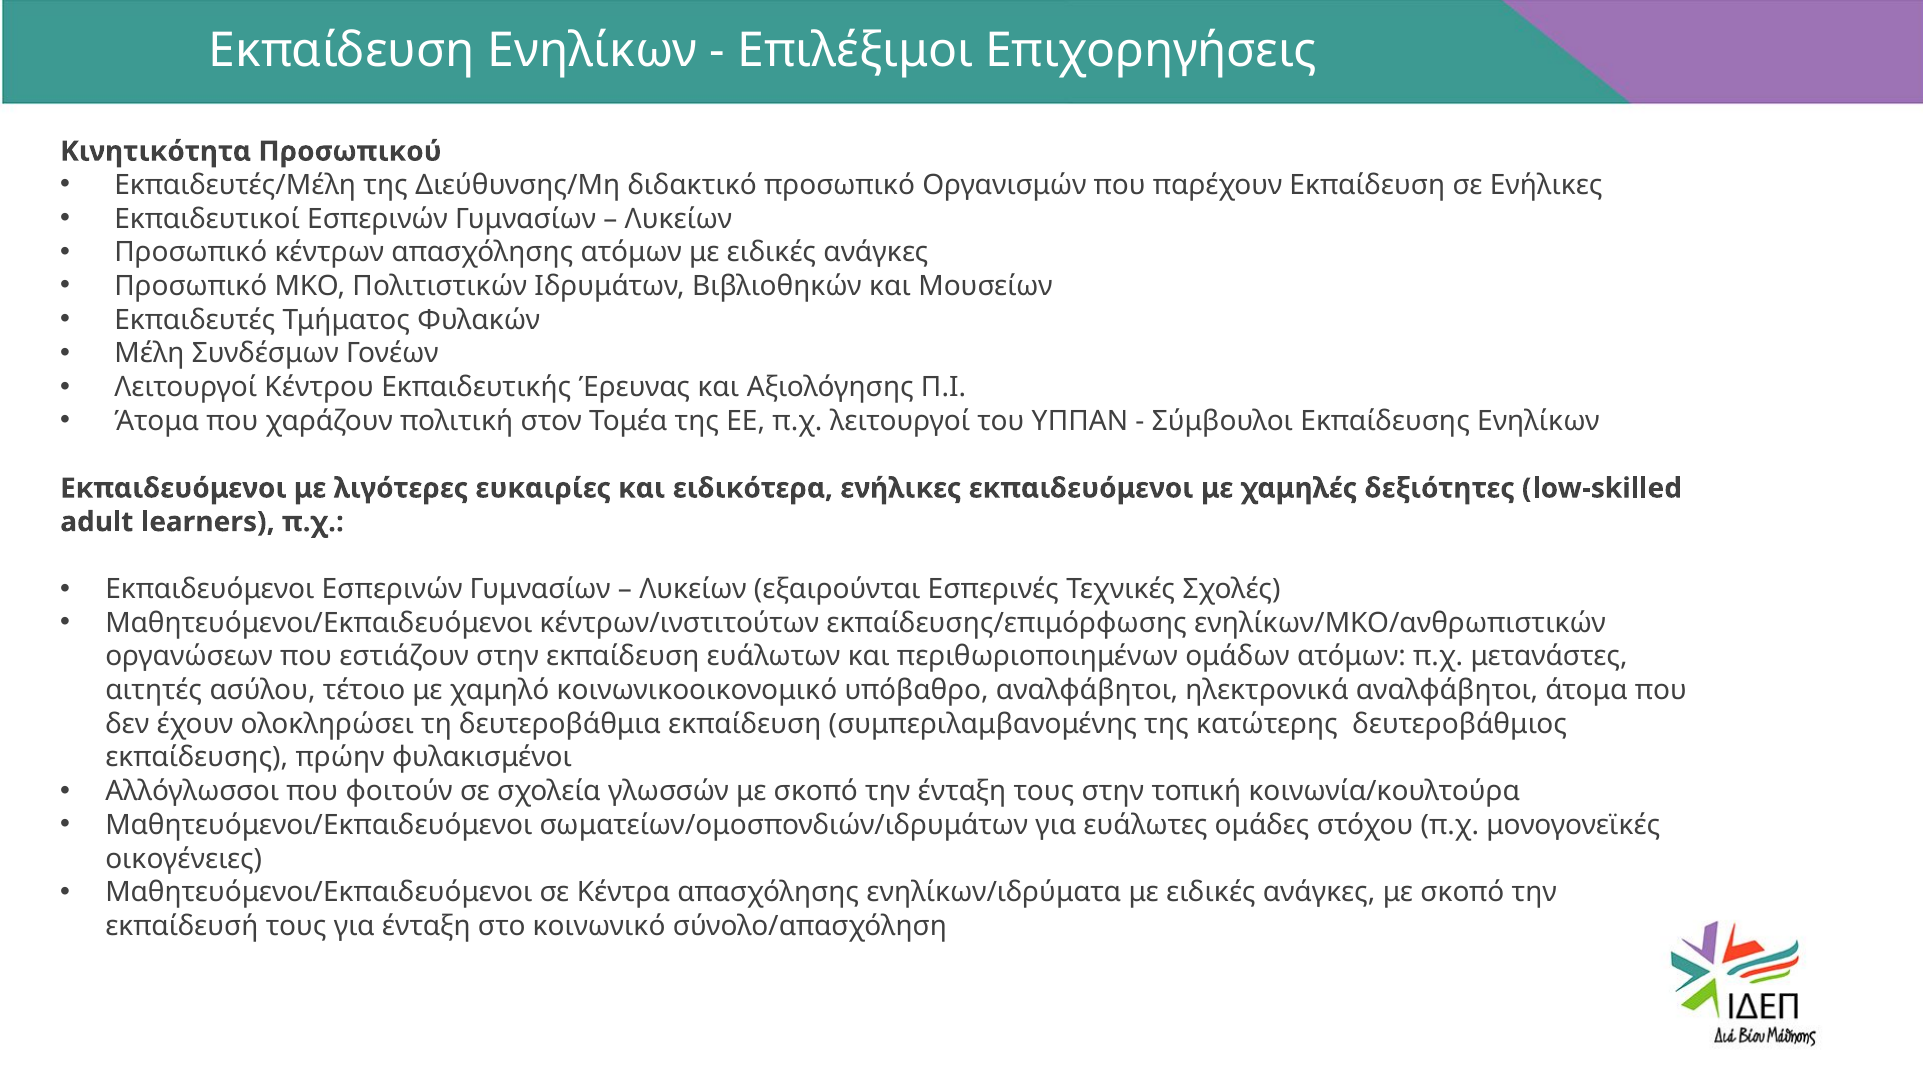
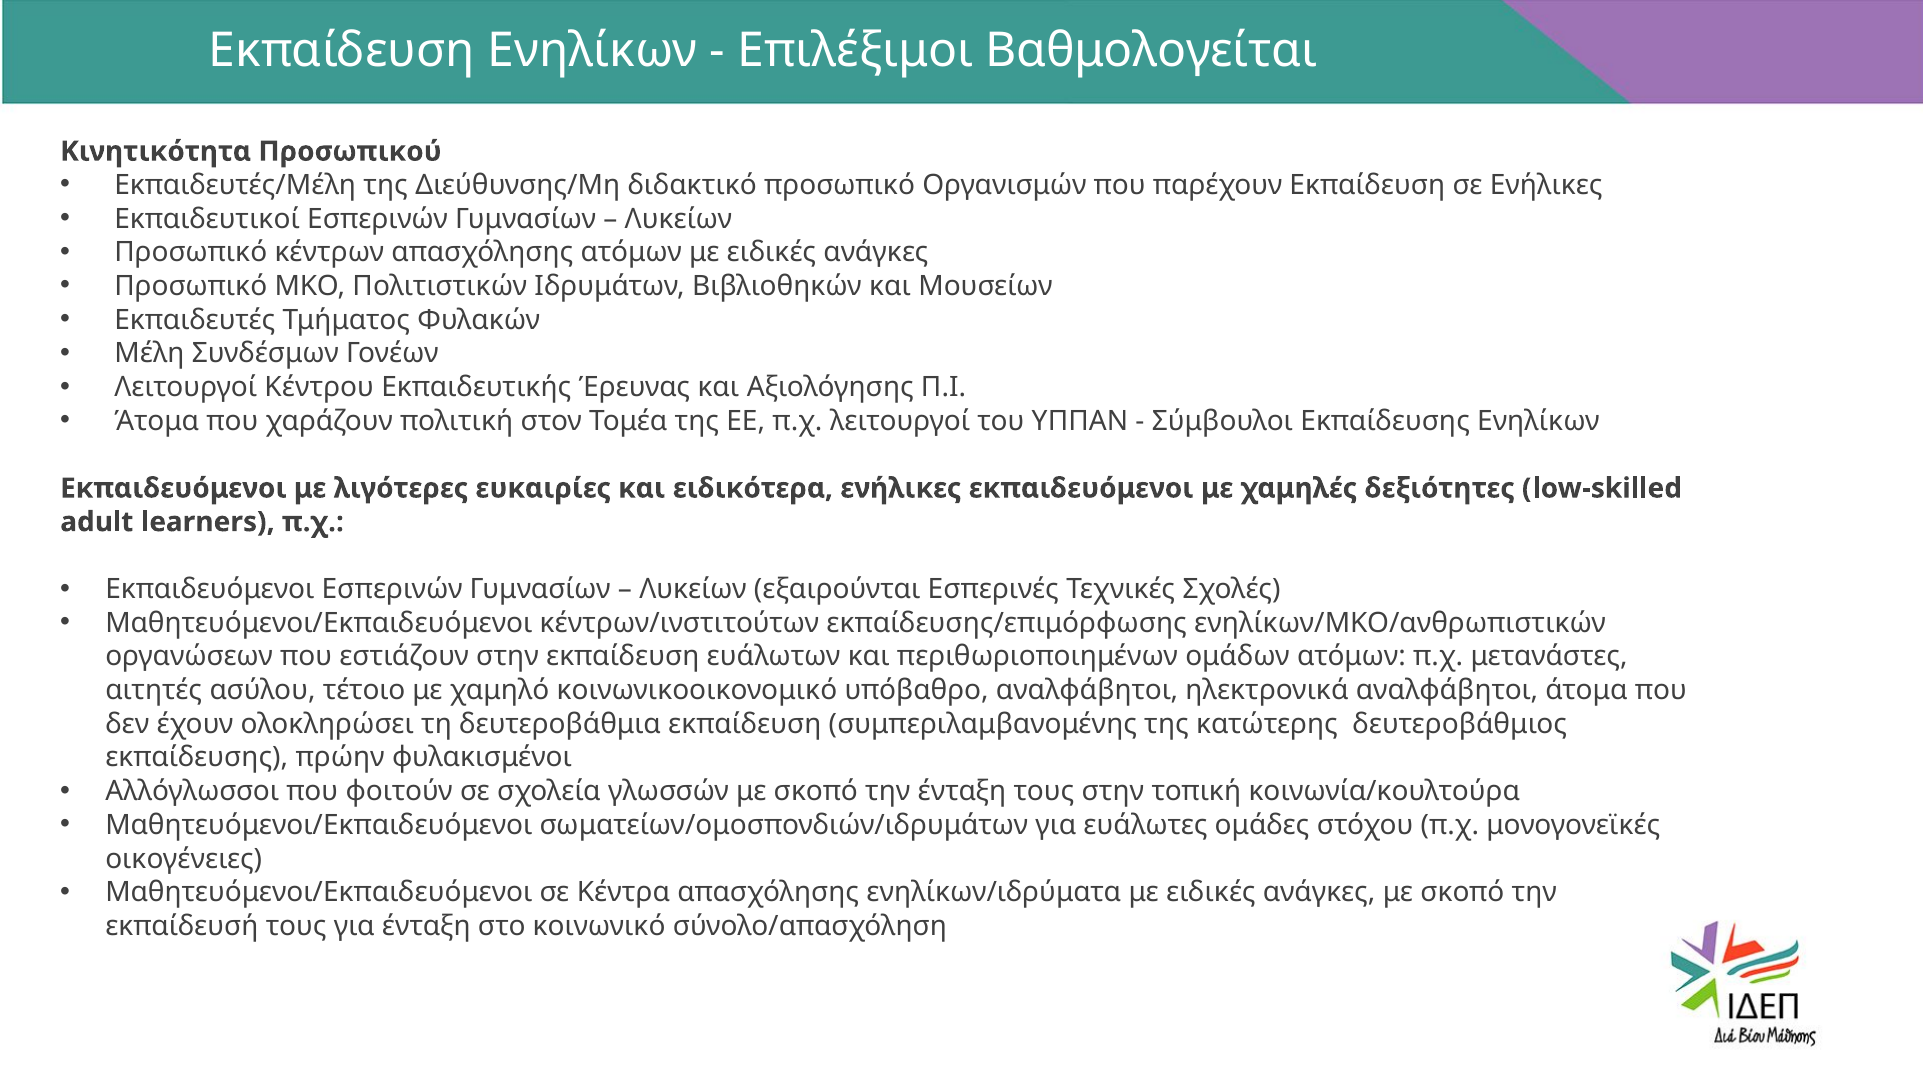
Επιχορηγήσεις: Επιχορηγήσεις -> Βαθμολογείται
